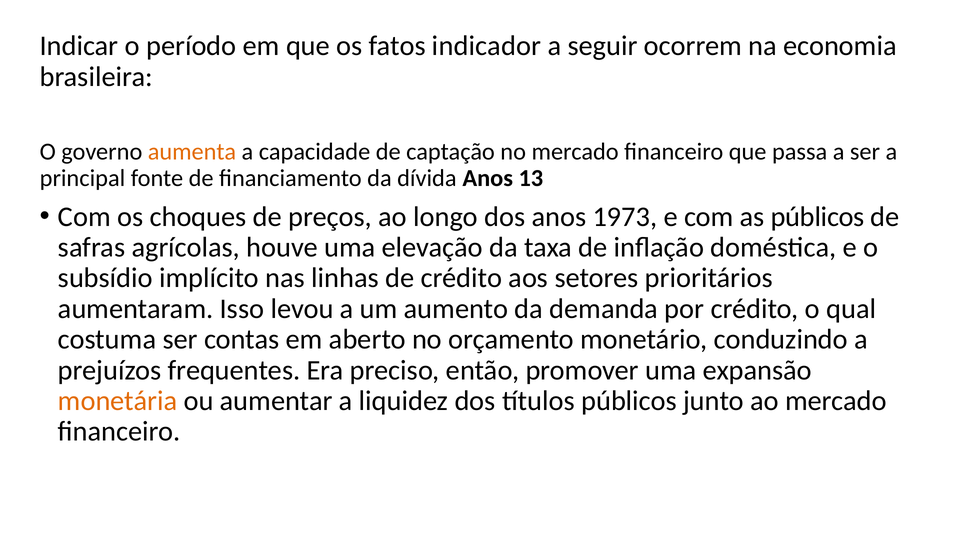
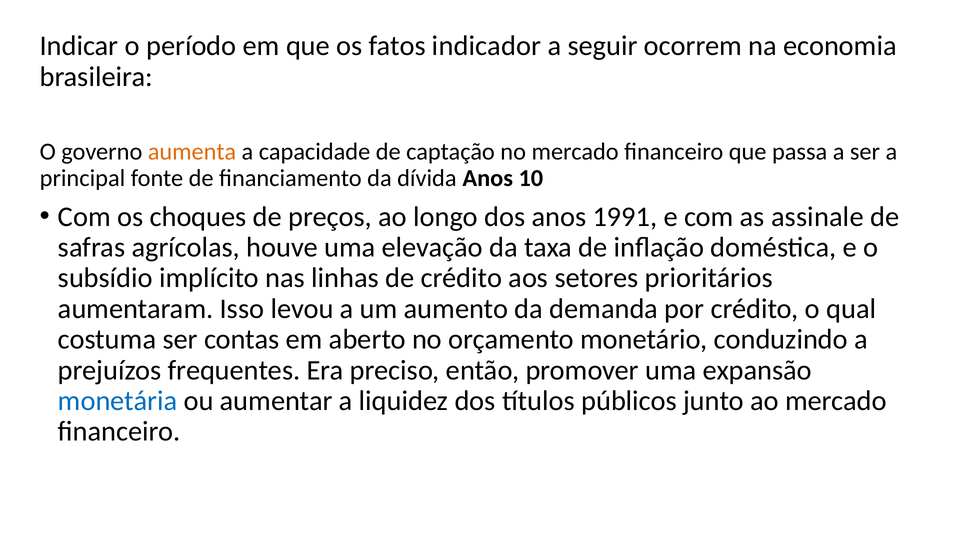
13: 13 -> 10
1973: 1973 -> 1991
as públicos: públicos -> assinale
monetária colour: orange -> blue
